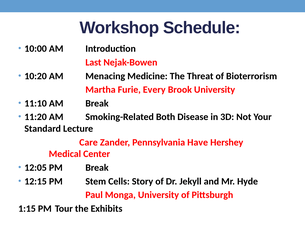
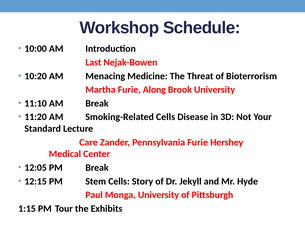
Every: Every -> Along
Smoking-Related Both: Both -> Cells
Pennsylvania Have: Have -> Furie
